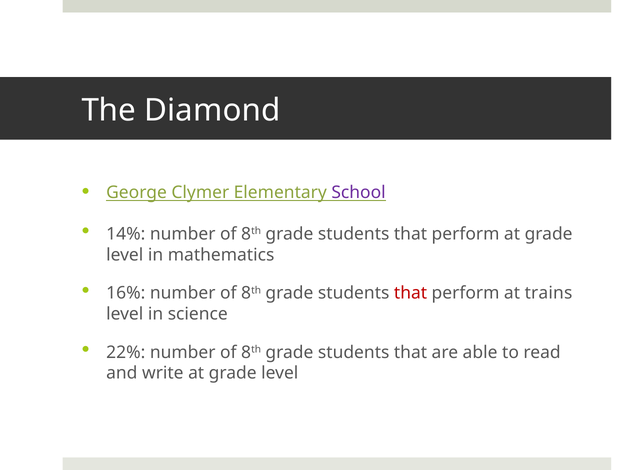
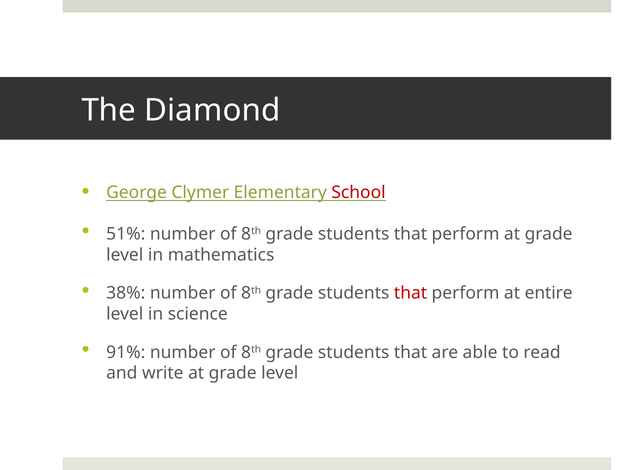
School colour: purple -> red
14%: 14% -> 51%
16%: 16% -> 38%
trains: trains -> entire
22%: 22% -> 91%
